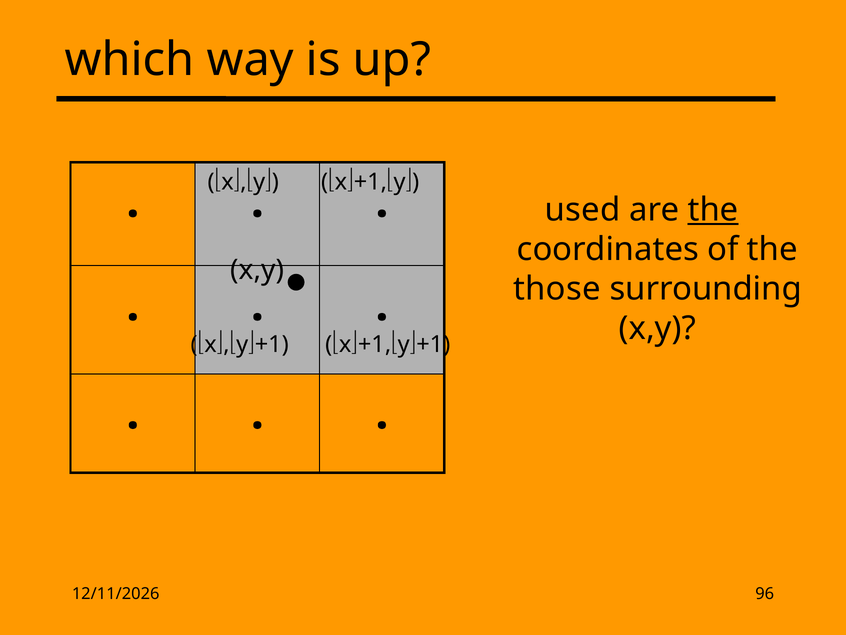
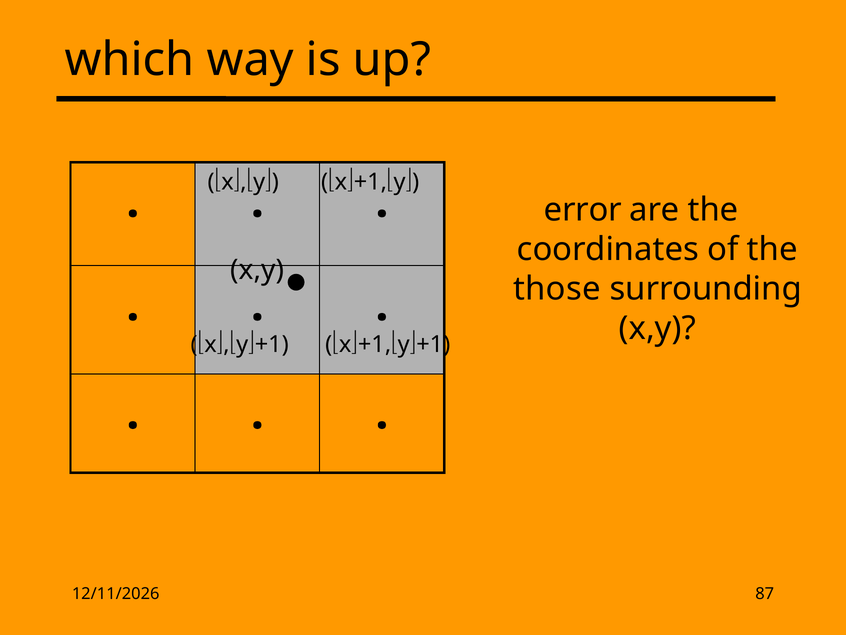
used: used -> error
the at (713, 210) underline: present -> none
96: 96 -> 87
